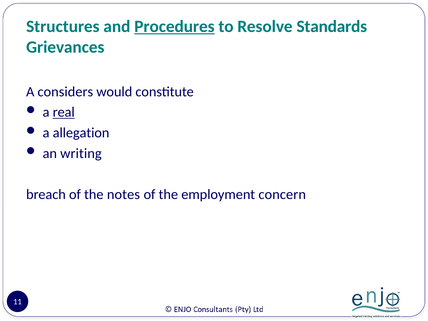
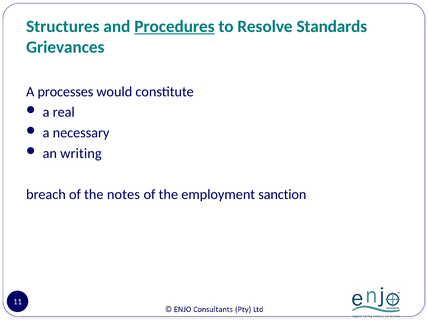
considers: considers -> processes
real underline: present -> none
allegation: allegation -> necessary
concern: concern -> sanction
